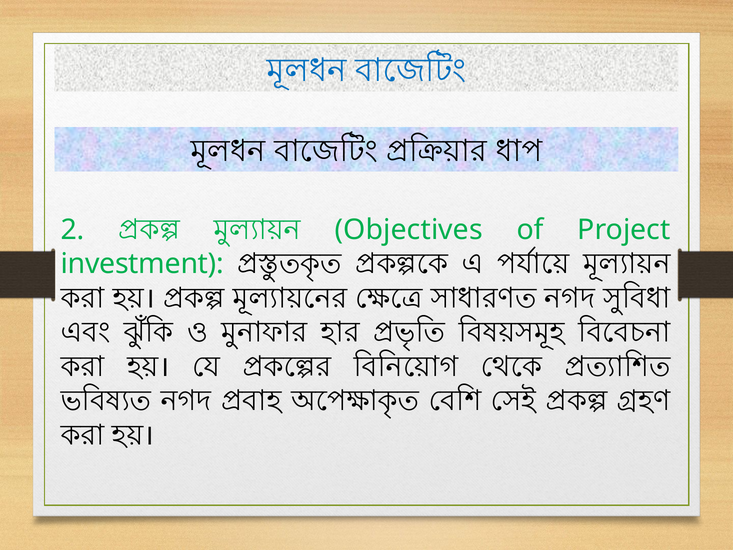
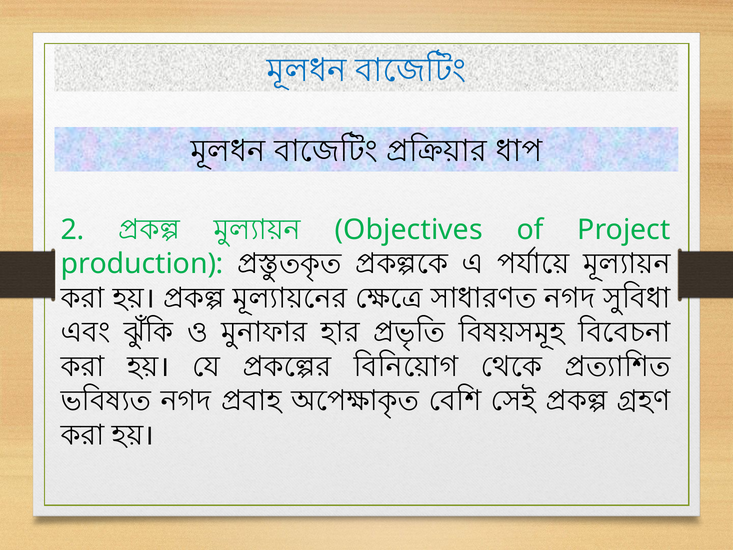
investment: investment -> production
